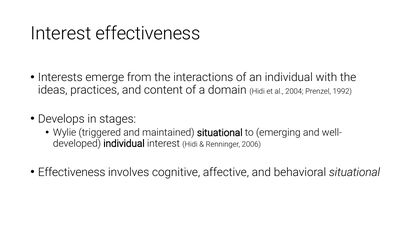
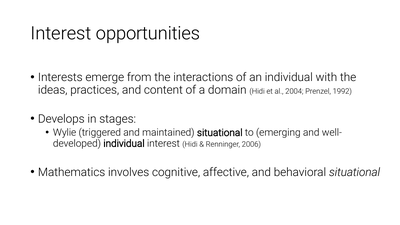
Interest effectiveness: effectiveness -> opportunities
Effectiveness at (72, 172): Effectiveness -> Mathematics
